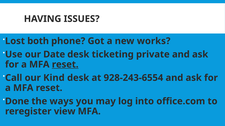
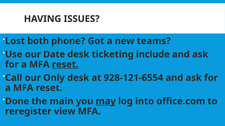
works: works -> teams
private: private -> include
Kind: Kind -> Only
928-243-6554: 928-243-6554 -> 928-121-6554
ways: ways -> main
may underline: none -> present
